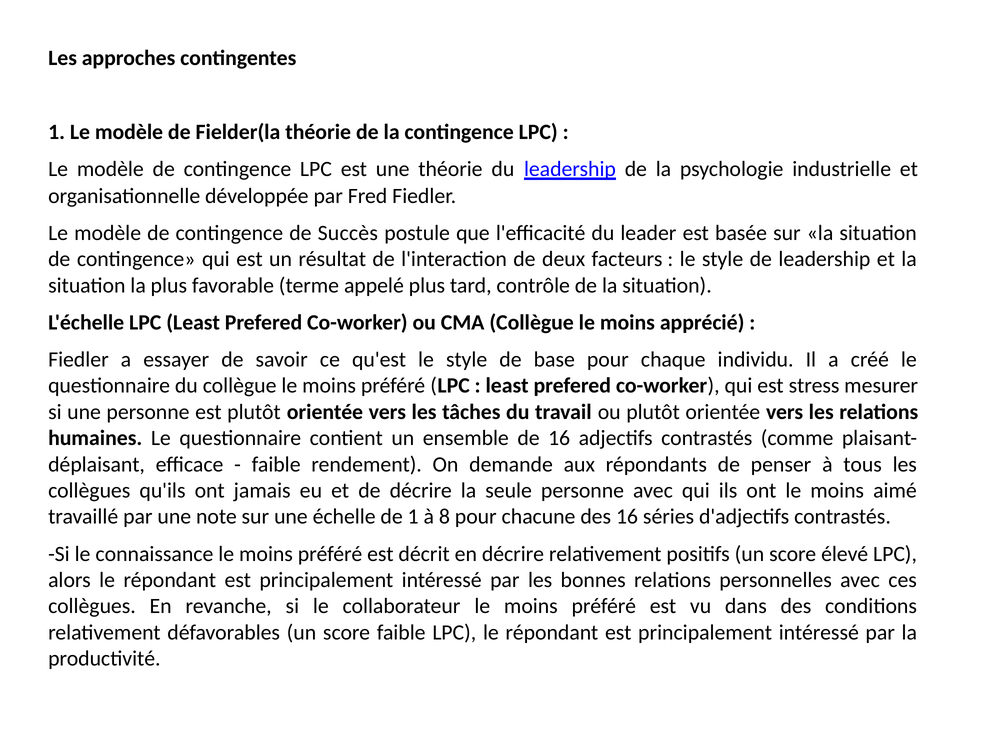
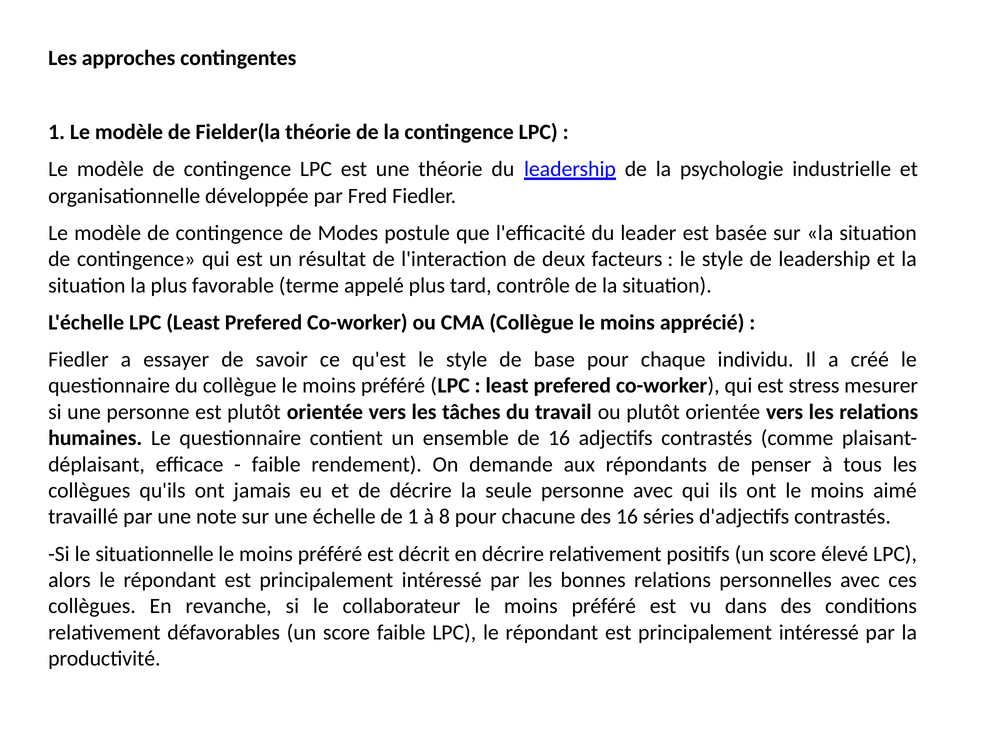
Succès: Succès -> Modes
connaissance: connaissance -> situationnelle
